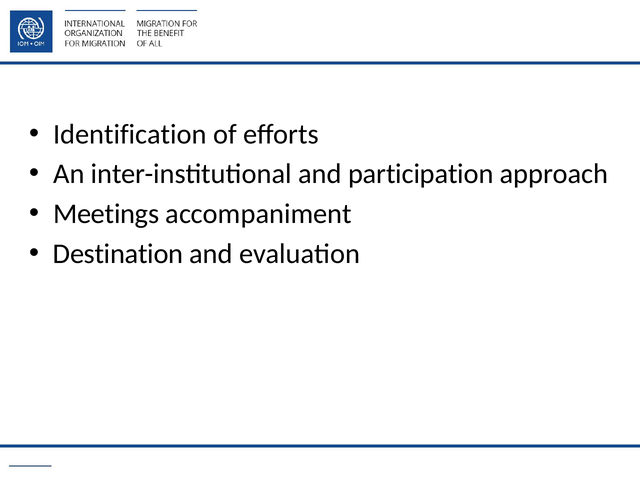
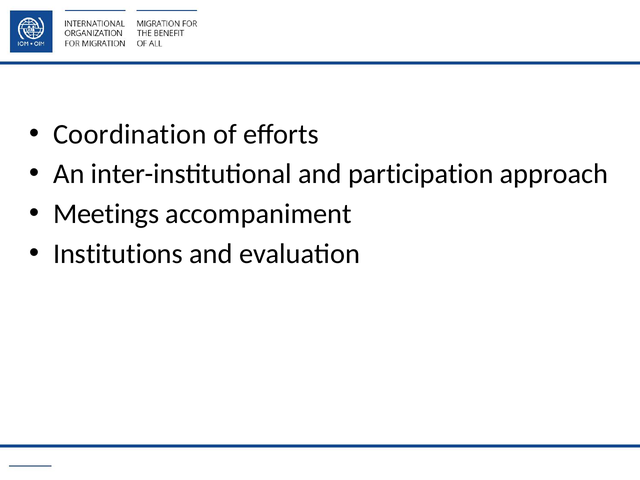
Identification: Identification -> Coordination
Destination: Destination -> Institutions
